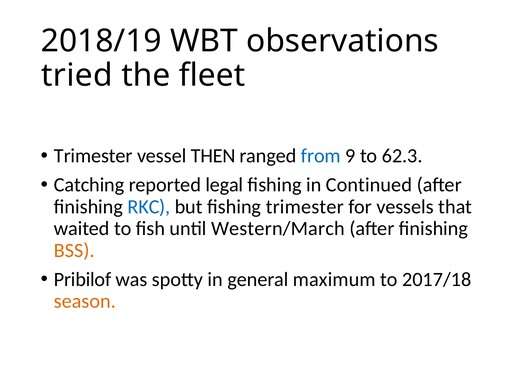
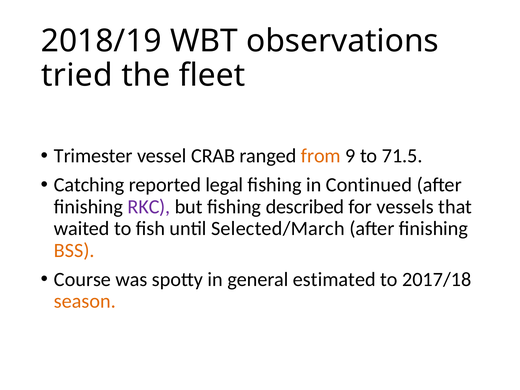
THEN: THEN -> CRAB
from colour: blue -> orange
62.3: 62.3 -> 71.5
RKC colour: blue -> purple
fishing trimester: trimester -> described
Western/March: Western/March -> Selected/March
Pribilof: Pribilof -> Course
maximum: maximum -> estimated
